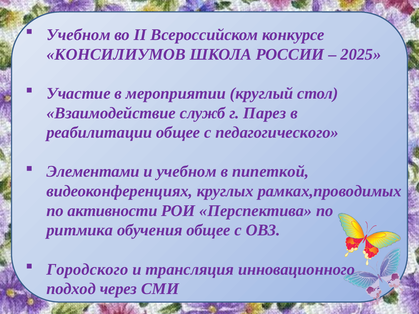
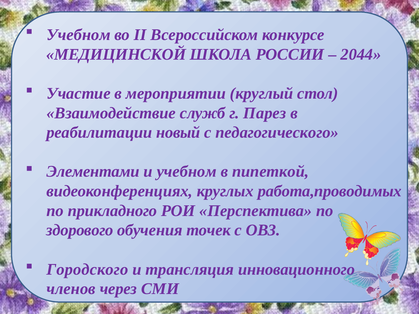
КОНСИЛИУМОВ: КОНСИЛИУМОВ -> МЕДИЦИНСКОЙ
2025: 2025 -> 2044
реабилитации общее: общее -> новый
рамках,проводимых: рамках,проводимых -> работа,проводимых
активности: активности -> прикладного
ритмика: ритмика -> здорового
обучения общее: общее -> точек
подход: подход -> членов
